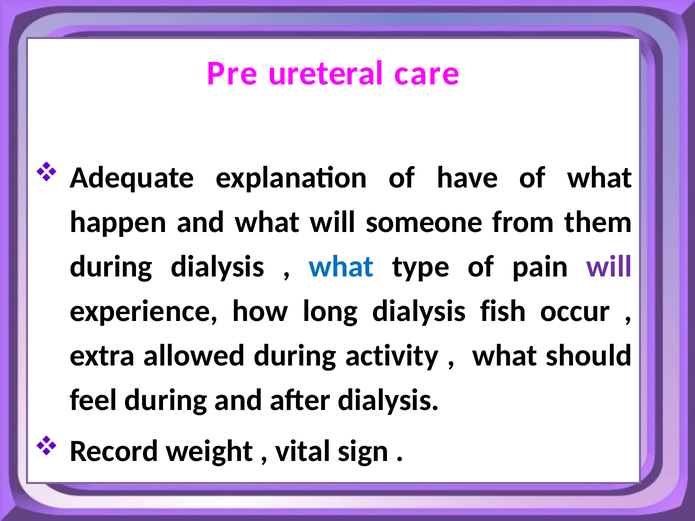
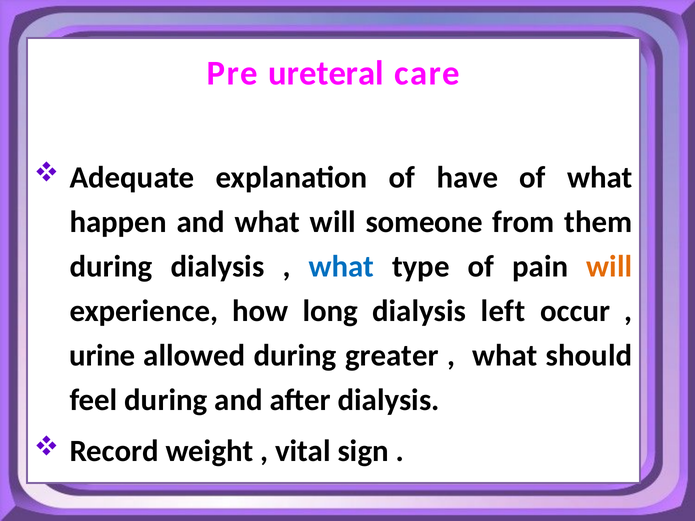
will at (609, 267) colour: purple -> orange
fish: fish -> left
extra: extra -> urine
activity: activity -> greater
